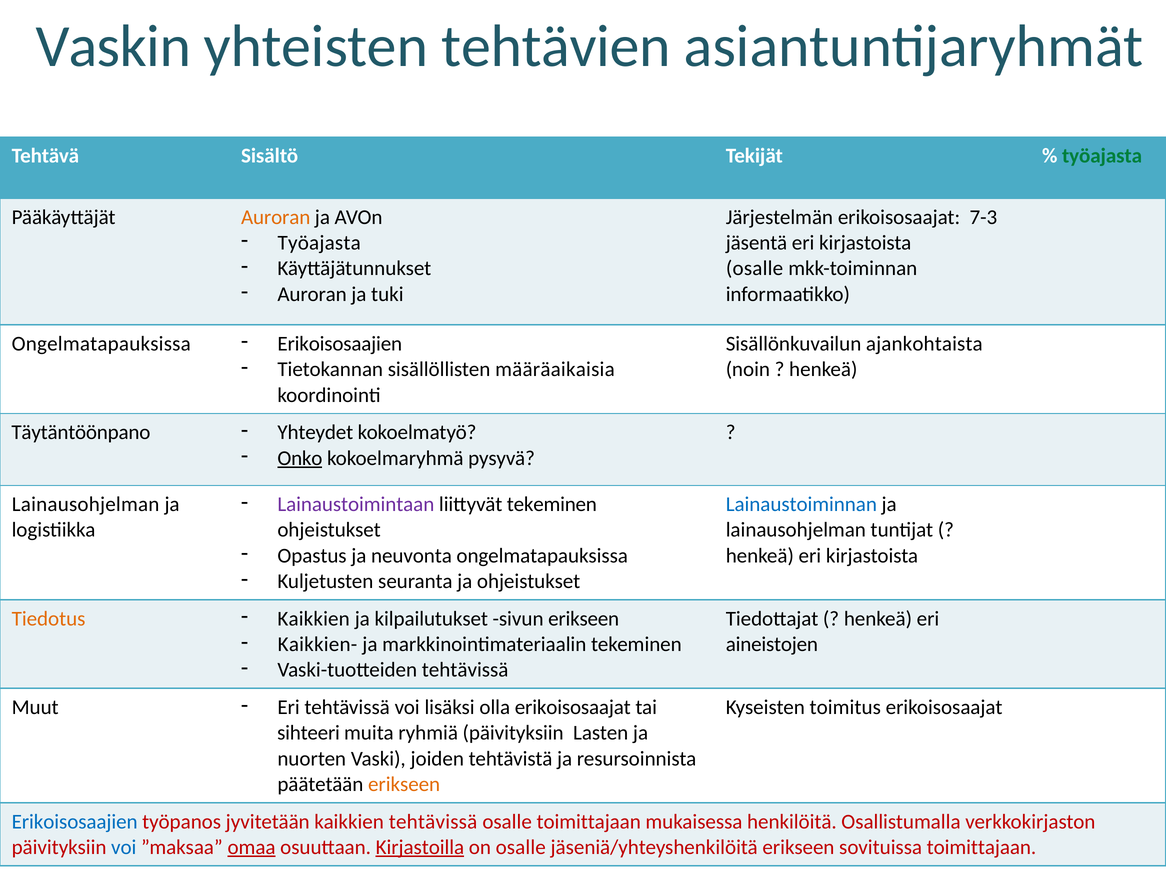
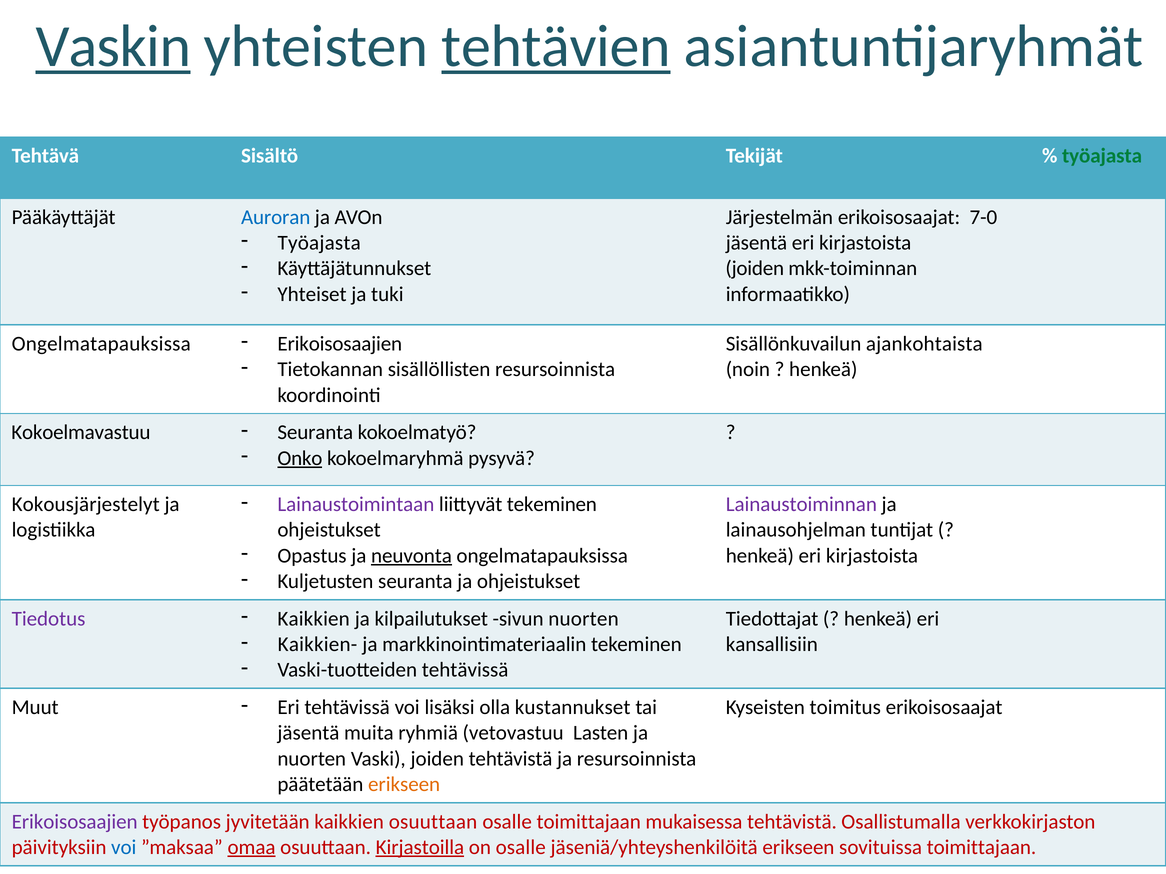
Vaskin underline: none -> present
tehtävien underline: none -> present
Auroran at (276, 217) colour: orange -> blue
7-3: 7-3 -> 7-0
osalle at (755, 269): osalle -> joiden
Auroran at (312, 294): Auroran -> Yhteiset
sisällöllisten määräaikaisia: määräaikaisia -> resursoinnista
Täytäntöönpano: Täytäntöönpano -> Kokoelmavastuu
Yhteydet at (315, 433): Yhteydet -> Seuranta
Lainausohjelman at (86, 505): Lainausohjelman -> Kokousjärjestelyt
Lainaustoiminnan colour: blue -> purple
neuvonta underline: none -> present
Tiedotus colour: orange -> purple
sivun erikseen: erikseen -> nuorten
aineistojen: aineistojen -> kansallisiin
olla erikoisosaajat: erikoisosaajat -> kustannukset
sihteeri at (309, 733): sihteeri -> jäsentä
ryhmiä päivityksiin: päivityksiin -> vetovastuu
Erikoisosaajien at (75, 822) colour: blue -> purple
kaikkien tehtävissä: tehtävissä -> osuuttaan
mukaisessa henkilöitä: henkilöitä -> tehtävistä
